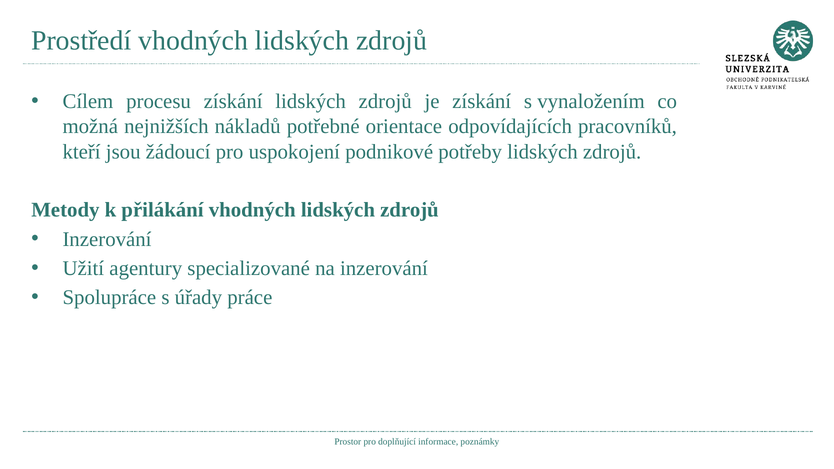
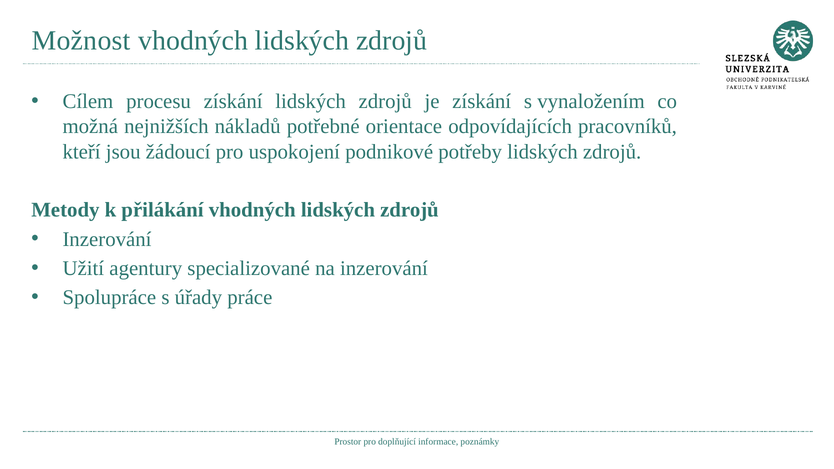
Prostředí: Prostředí -> Možnost
